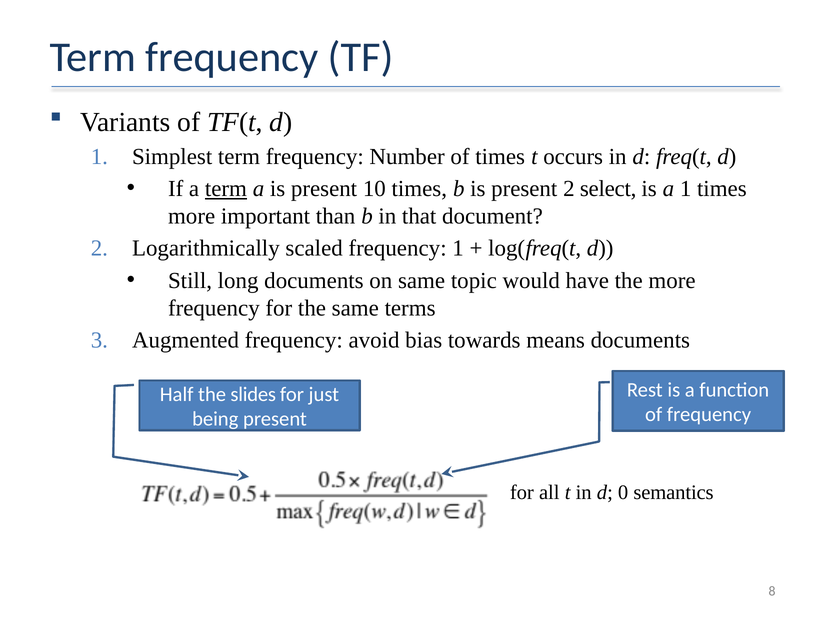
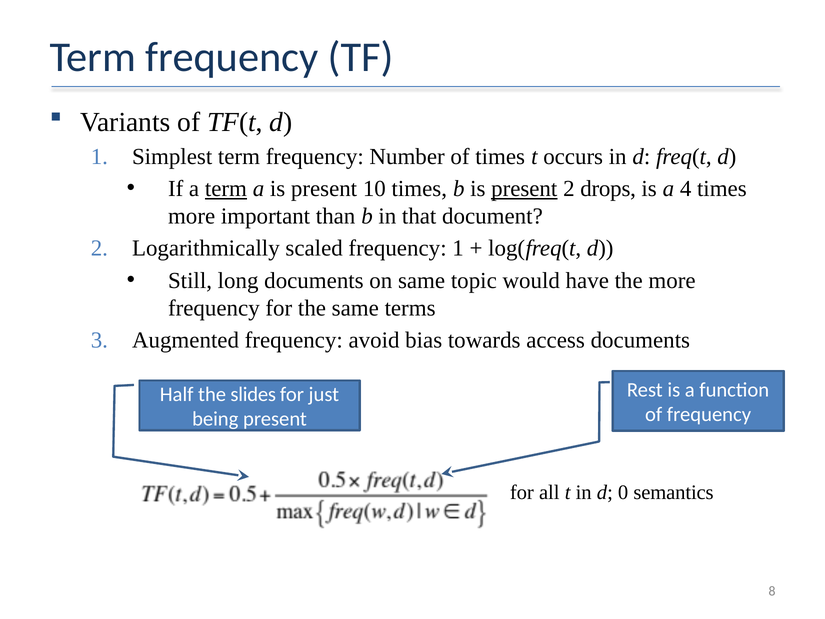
present at (524, 189) underline: none -> present
select: select -> drops
a 1: 1 -> 4
means: means -> access
